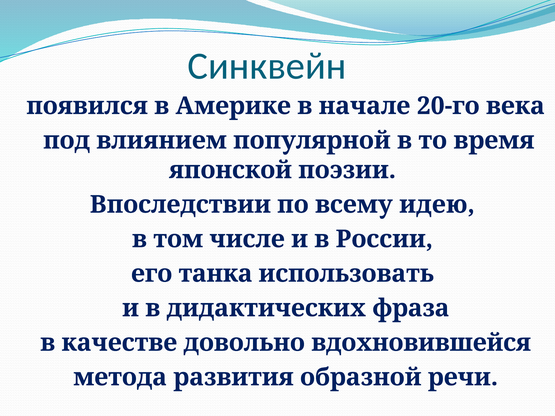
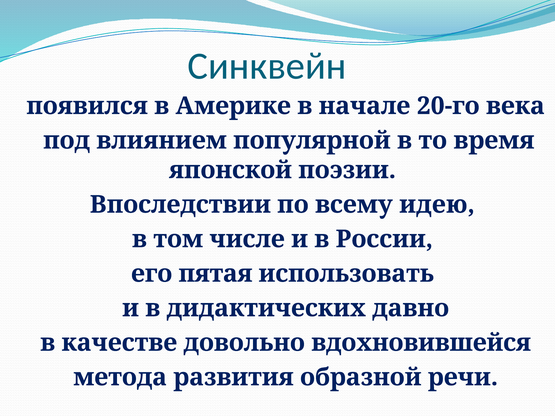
танка: танка -> пятая
фраза: фраза -> давно
